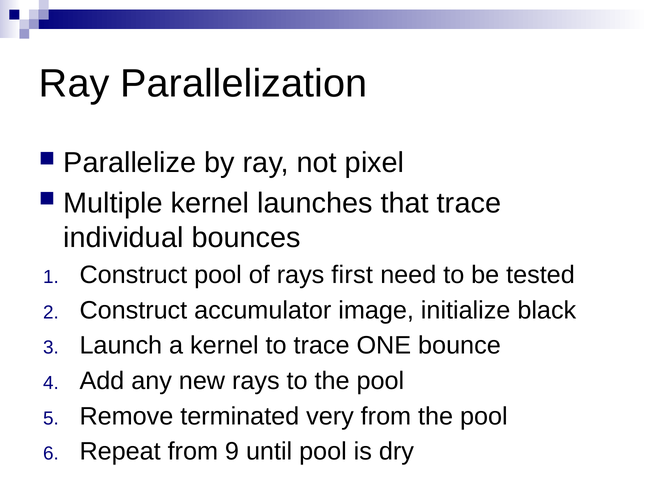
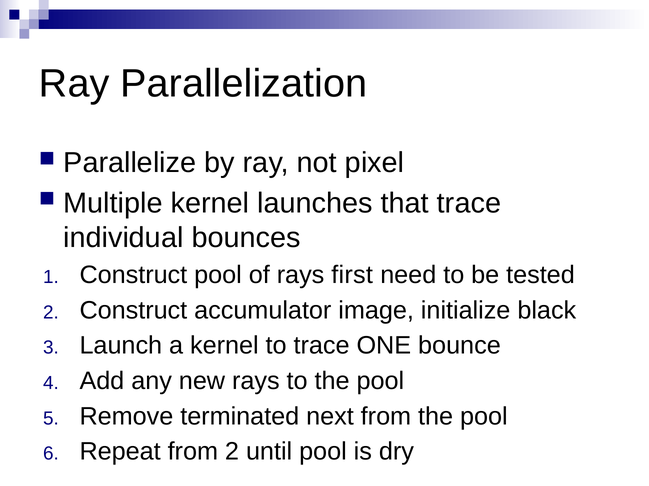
very: very -> next
from 9: 9 -> 2
